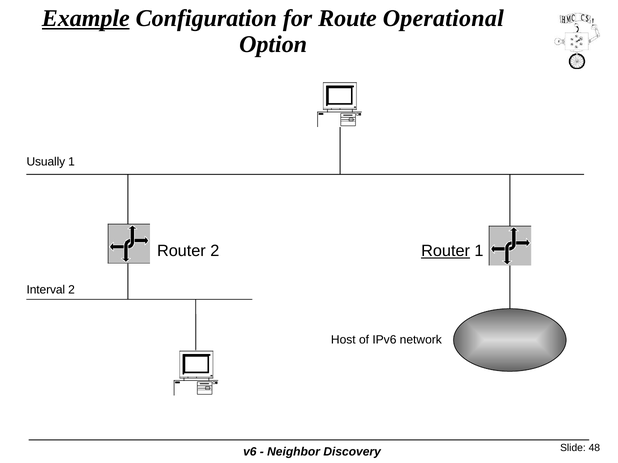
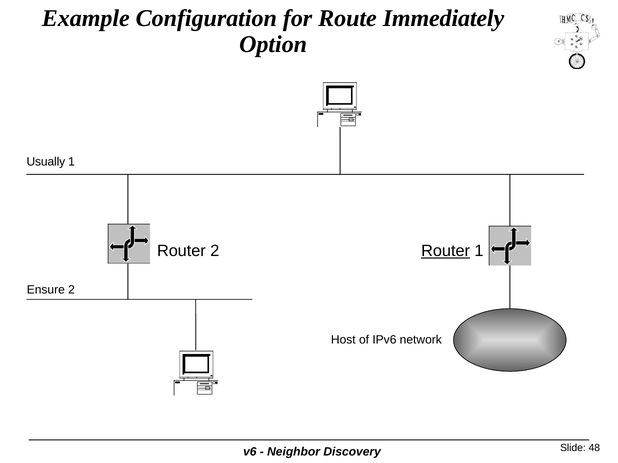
Example underline: present -> none
Operational: Operational -> Immediately
Interval: Interval -> Ensure
